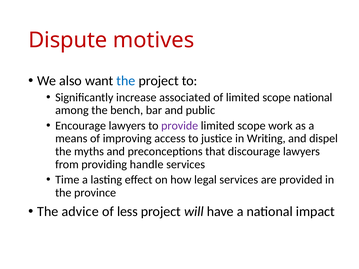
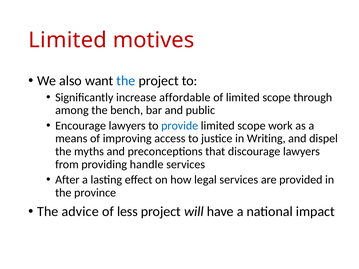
Dispute at (68, 40): Dispute -> Limited
associated: associated -> affordable
scope national: national -> through
provide colour: purple -> blue
Time: Time -> After
